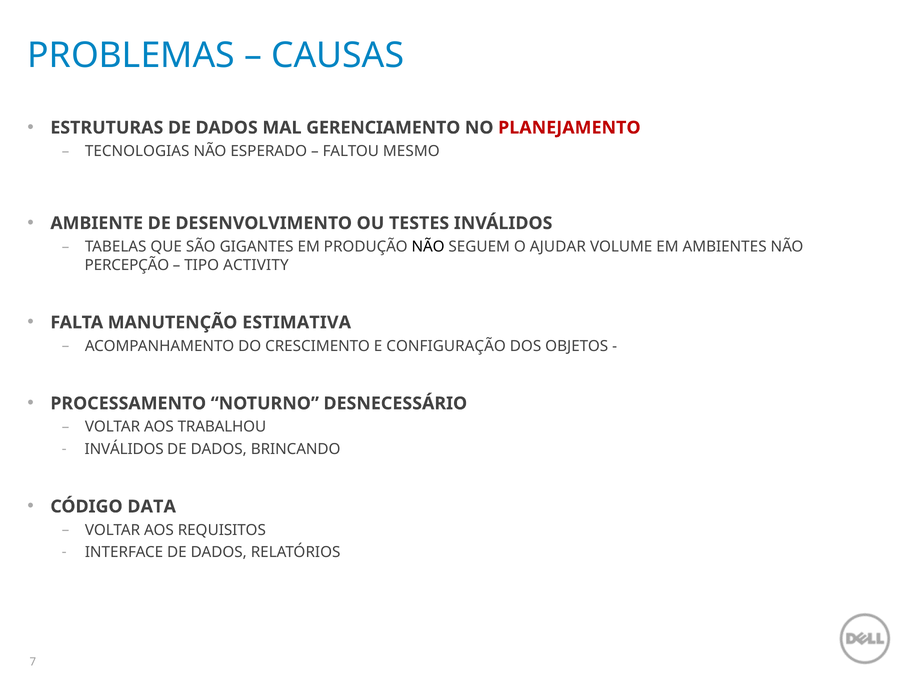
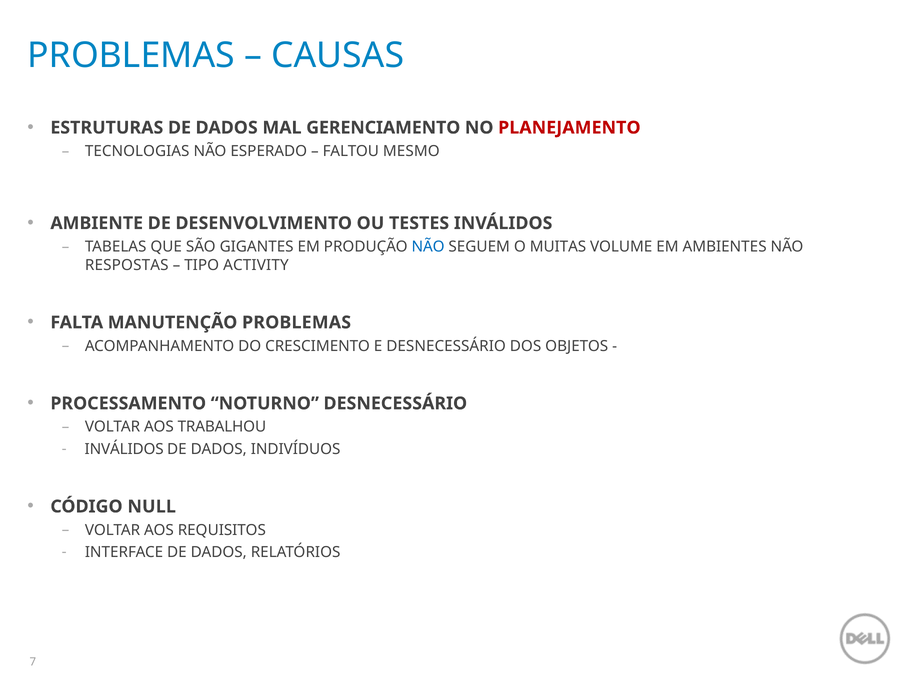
NÃO at (428, 247) colour: black -> blue
AJUDAR: AJUDAR -> MUITAS
PERCEPÇÃO: PERCEPÇÃO -> RESPOSTAS
MANUTENÇÃO ESTIMATIVA: ESTIMATIVA -> PROBLEMAS
E CONFIGURAÇÃO: CONFIGURAÇÃO -> DESNECESSÁRIO
BRINCANDO: BRINCANDO -> INDIVÍDUOS
DATA: DATA -> NULL
